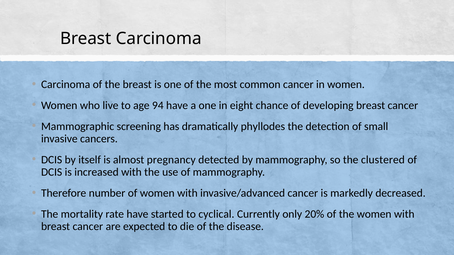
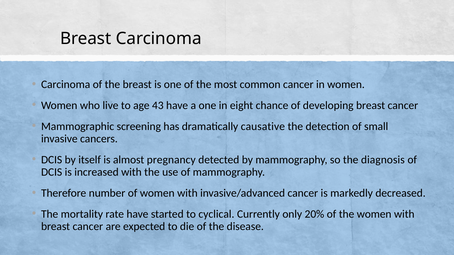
94: 94 -> 43
phyllodes: phyllodes -> causative
clustered: clustered -> diagnosis
